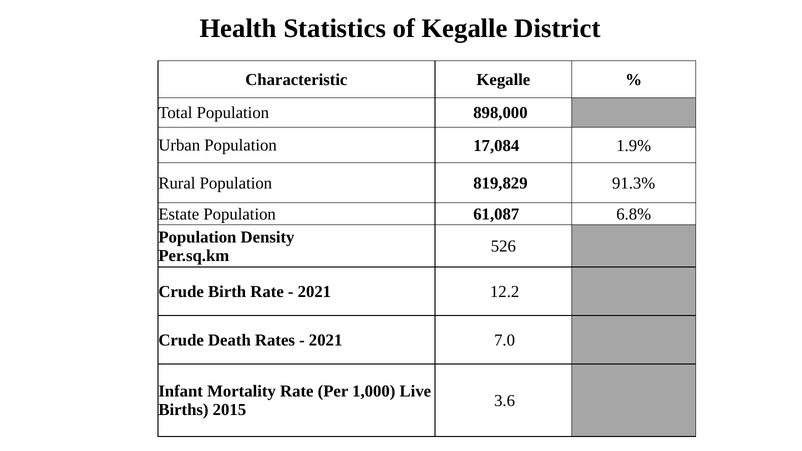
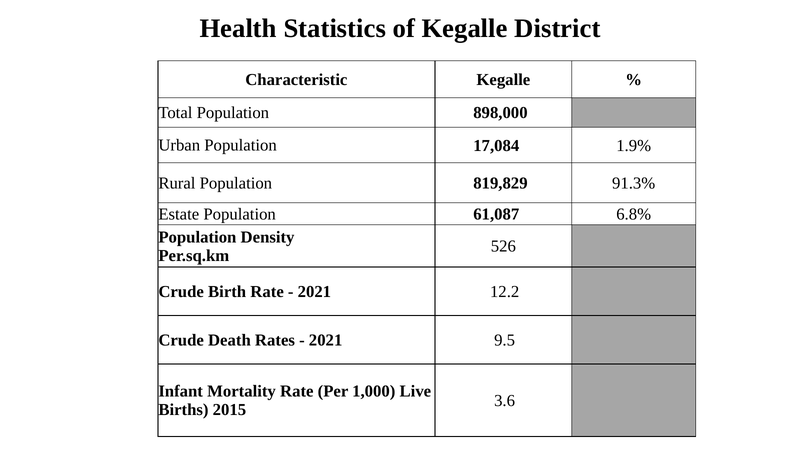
7.0: 7.0 -> 9.5
